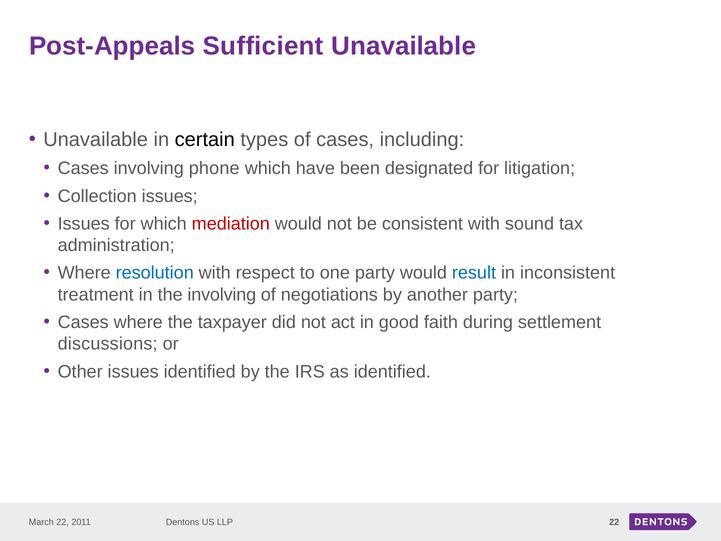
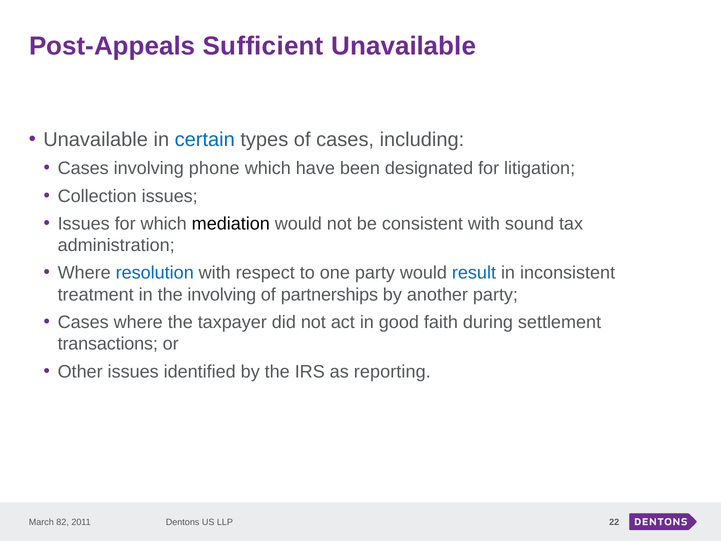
certain colour: black -> blue
mediation colour: red -> black
negotiations: negotiations -> partnerships
discussions: discussions -> transactions
as identified: identified -> reporting
March 22: 22 -> 82
